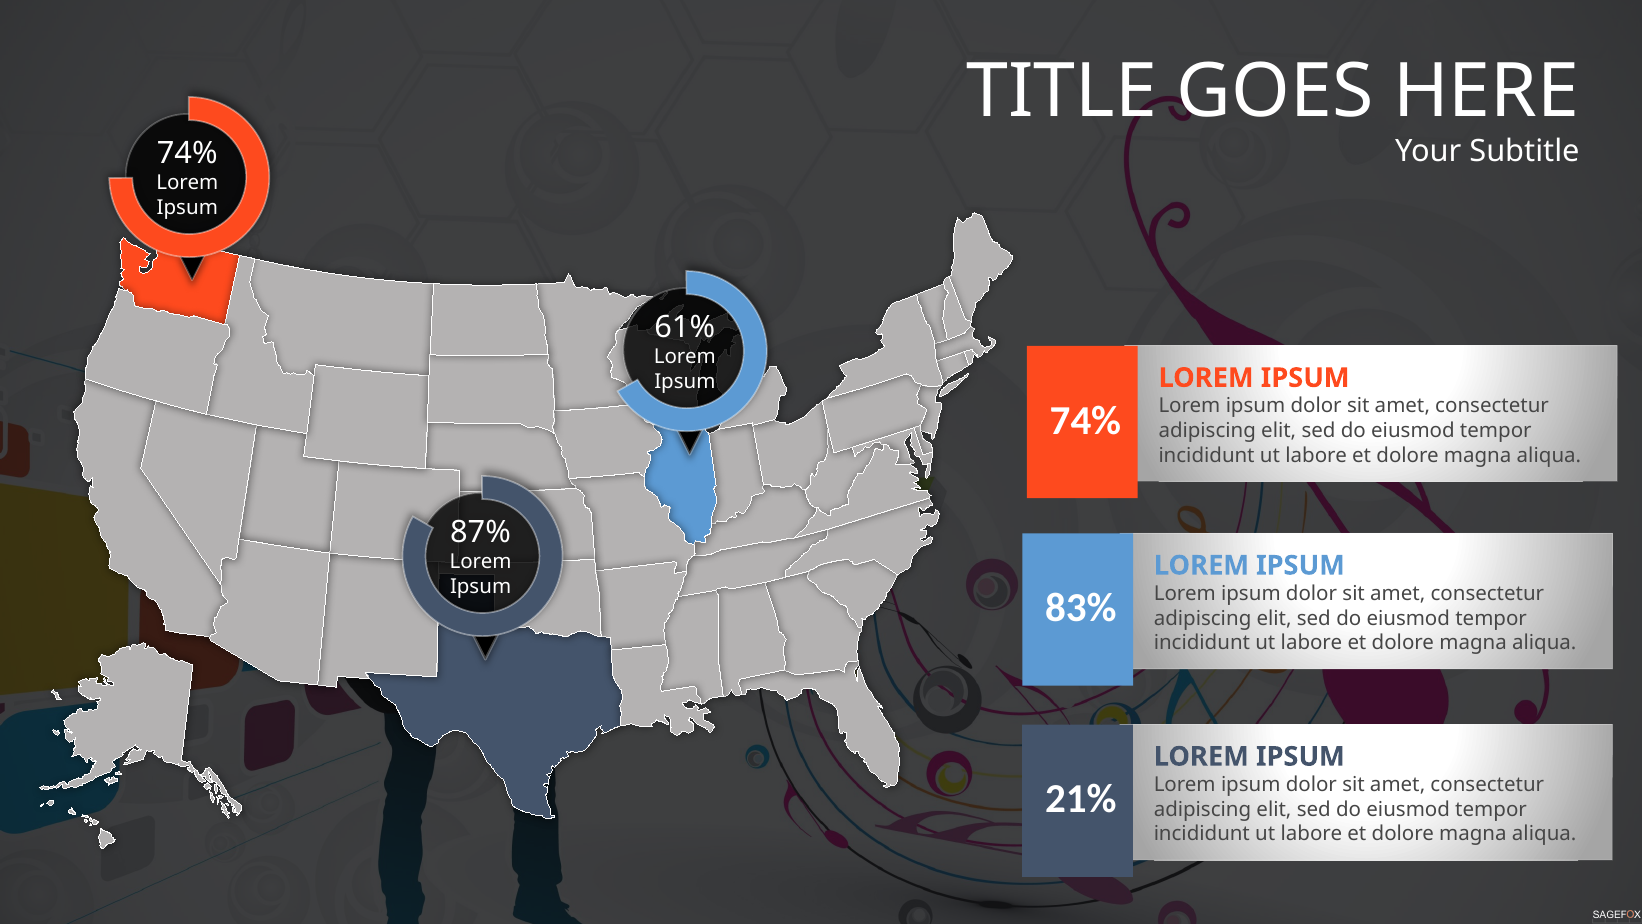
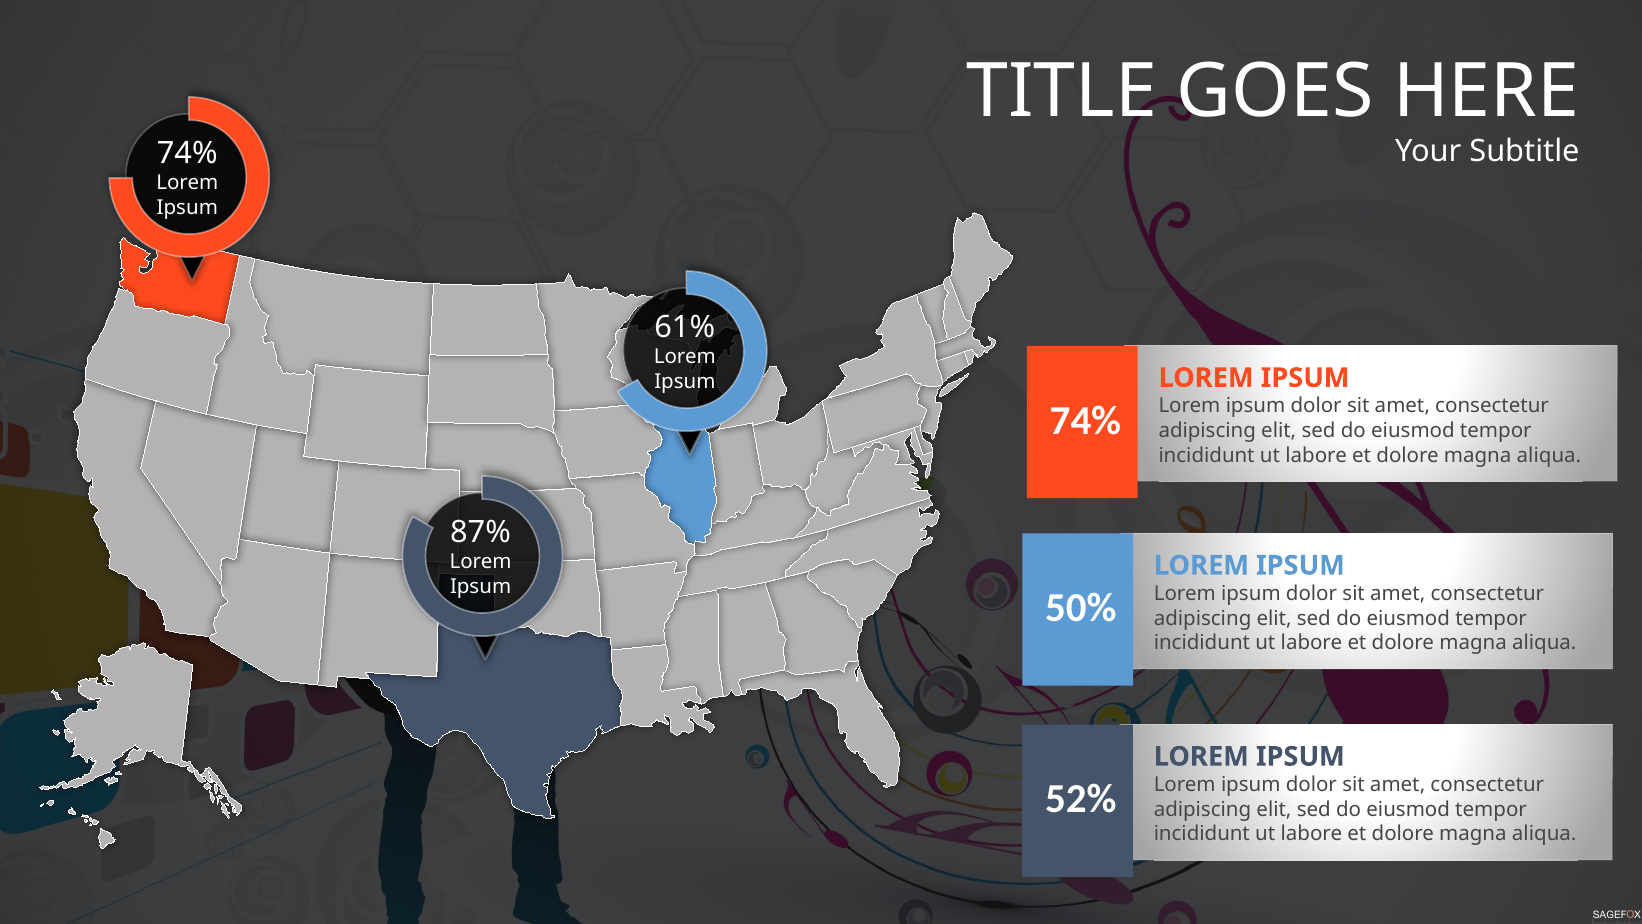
83%: 83% -> 50%
21%: 21% -> 52%
